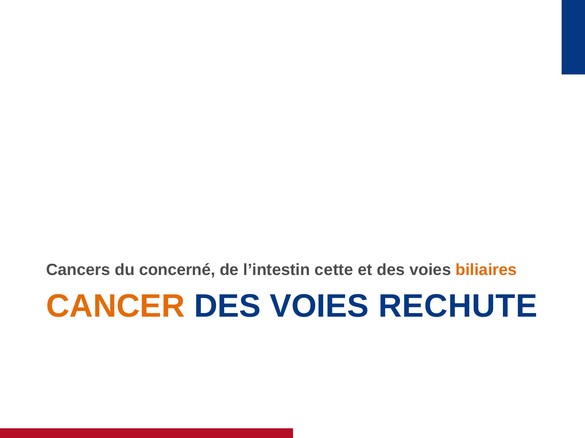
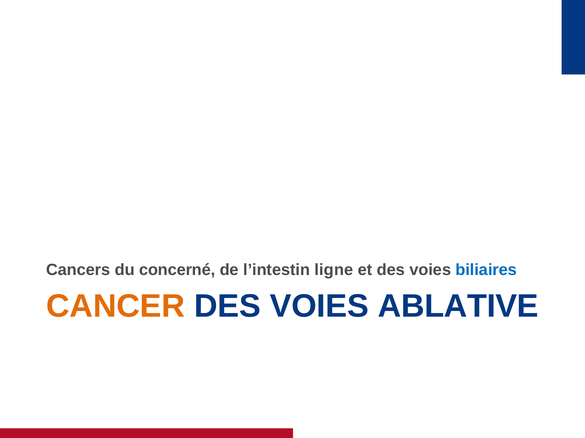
cette: cette -> ligne
biliaires colour: orange -> blue
RECHUTE: RECHUTE -> ABLATIVE
